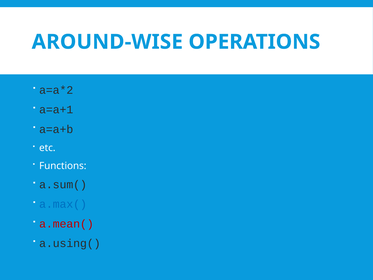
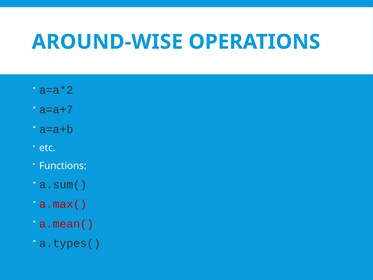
a=a+1: a=a+1 -> a=a+7
a.max( colour: blue -> red
a.using(: a.using( -> a.types(
